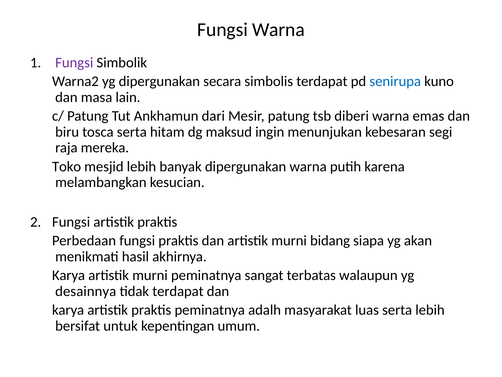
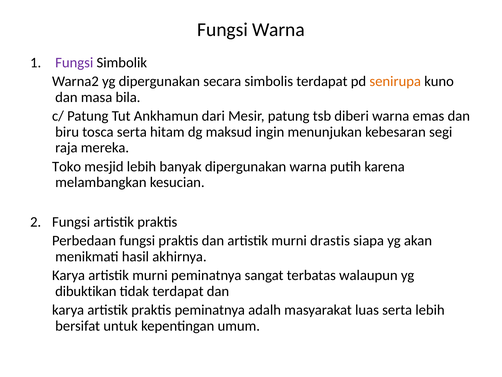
senirupa colour: blue -> orange
lain: lain -> bila
bidang: bidang -> drastis
desainnya: desainnya -> dibuktikan
